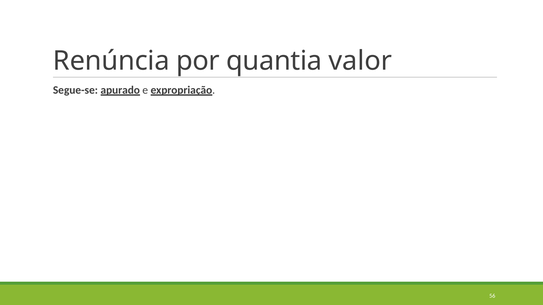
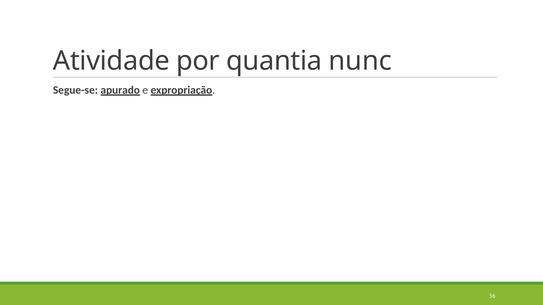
Renúncia: Renúncia -> Atividade
valor: valor -> nunc
